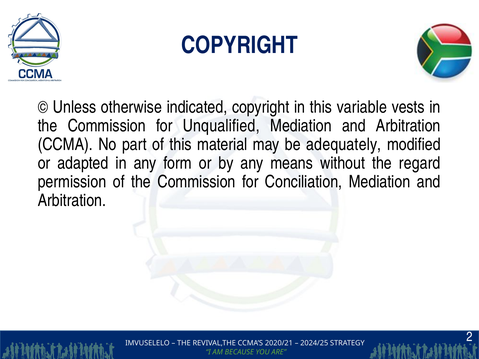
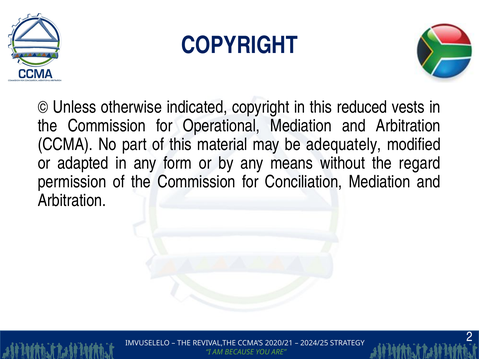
variable: variable -> reduced
Unqualified: Unqualified -> Operational
